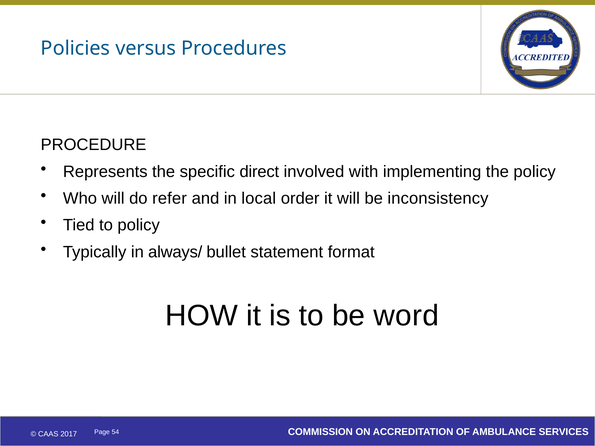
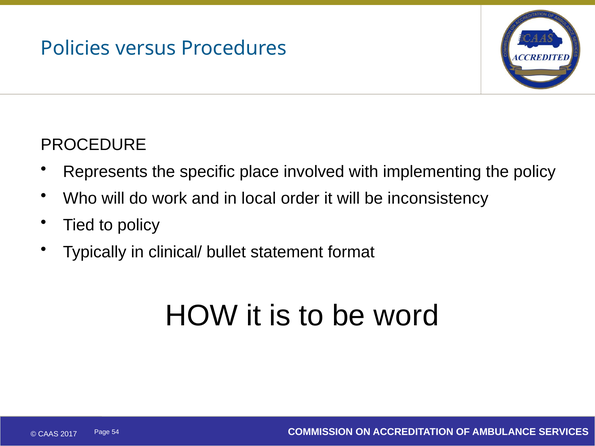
direct: direct -> place
refer: refer -> work
always/: always/ -> clinical/
